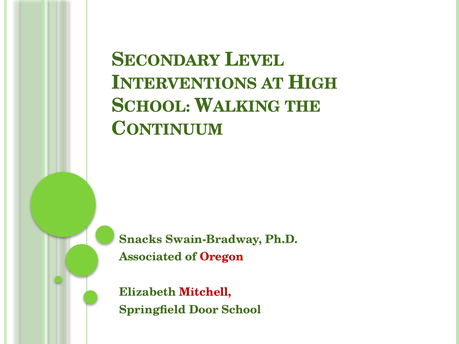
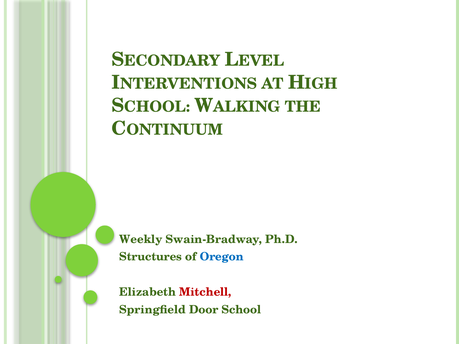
Snacks: Snacks -> Weekly
Associated: Associated -> Structures
Oregon colour: red -> blue
